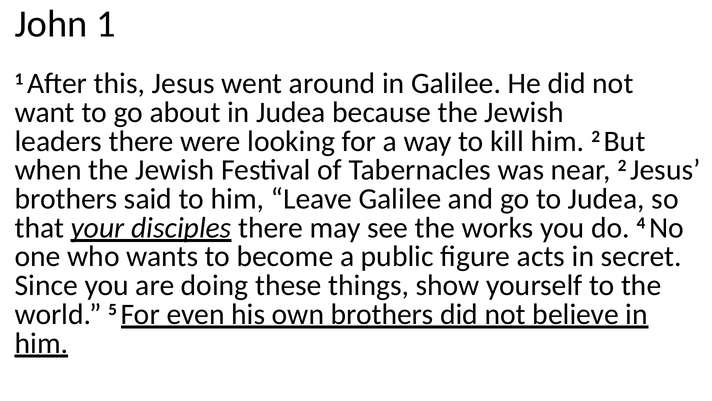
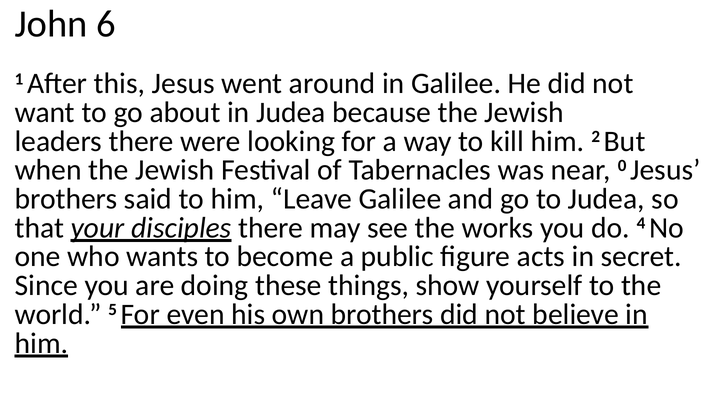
John 1: 1 -> 6
near 2: 2 -> 0
